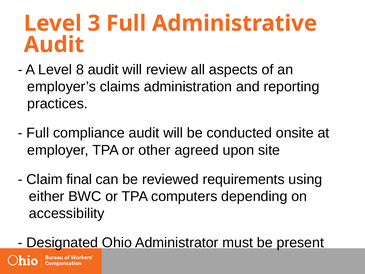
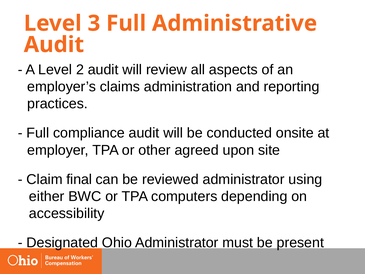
8: 8 -> 2
reviewed requirements: requirements -> administrator
